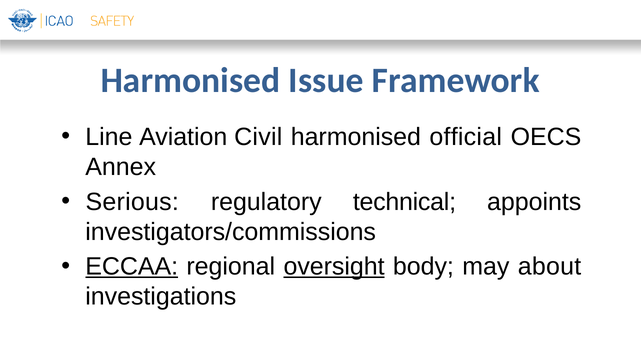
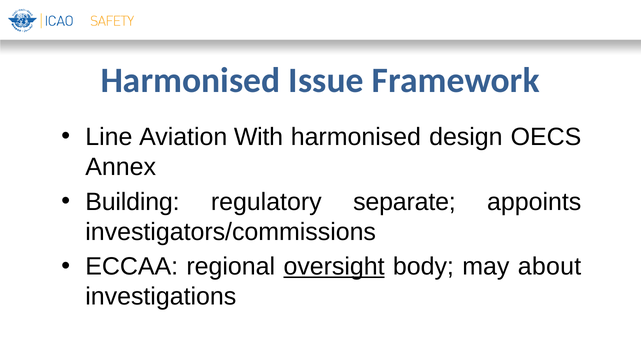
Civil: Civil -> With
official: official -> design
Serious: Serious -> Building
technical: technical -> separate
ECCAA underline: present -> none
